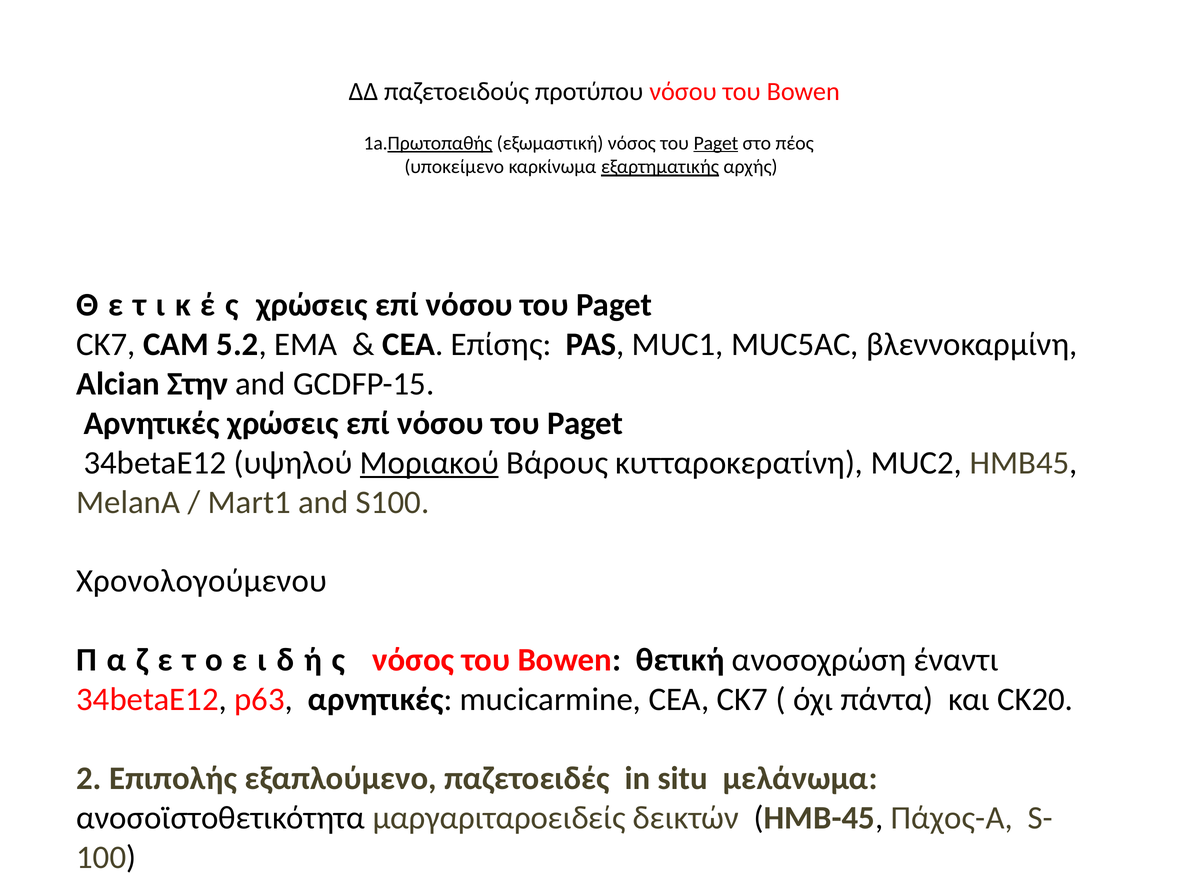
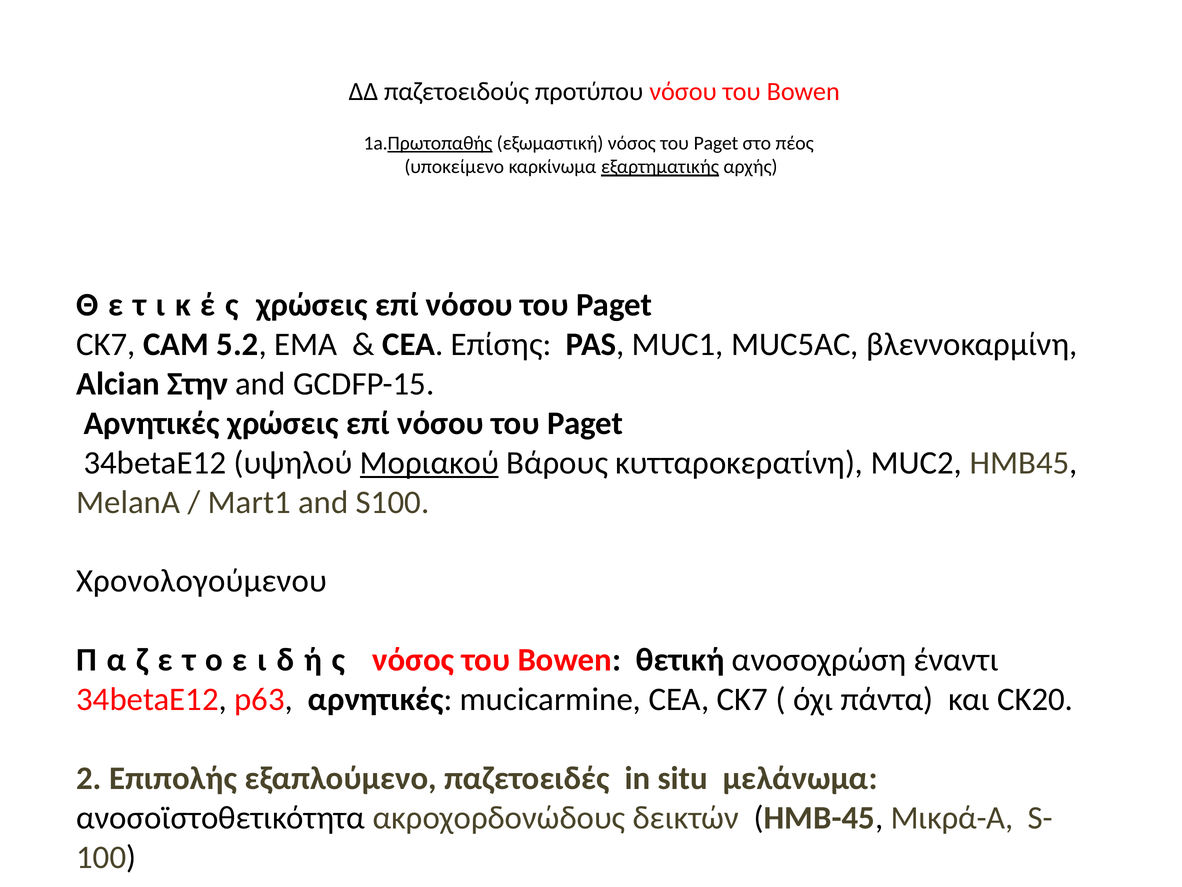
Paget at (716, 143) underline: present -> none
μαργαριταροειδείς: μαργαριταροειδείς -> ακροχορδονώδους
Πάχος-A: Πάχος-A -> Μικρά-A
